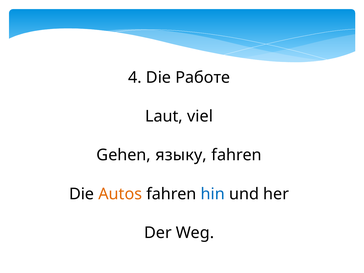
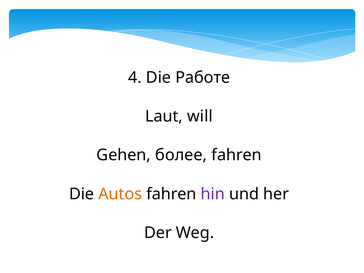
viel: viel -> will
языку: языку -> более
hin colour: blue -> purple
